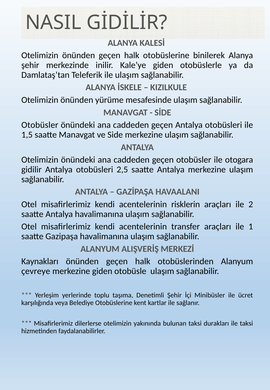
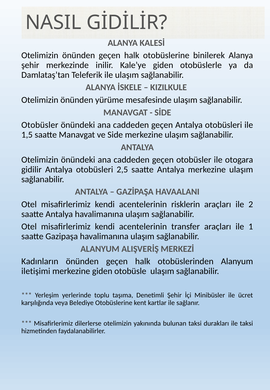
Kaynakları: Kaynakları -> Kadınların
çevreye: çevreye -> iletişimi
